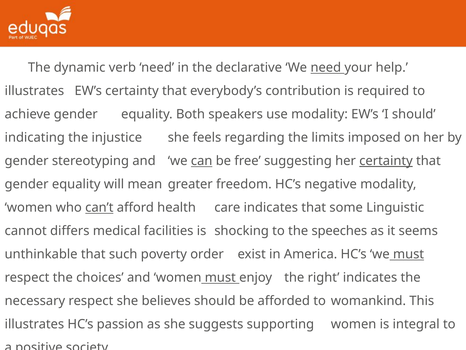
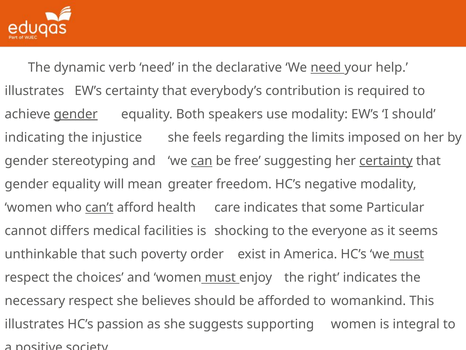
gender at (76, 114) underline: none -> present
Linguistic: Linguistic -> Particular
speeches: speeches -> everyone
